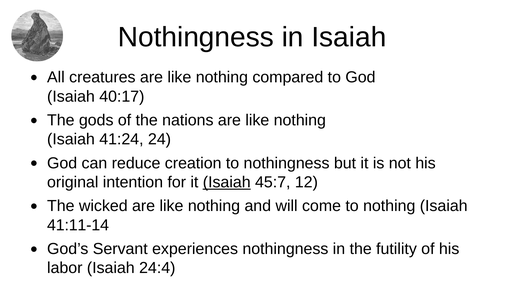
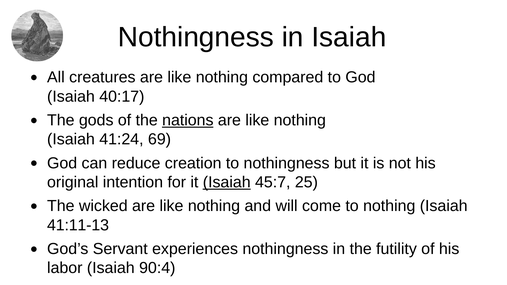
nations underline: none -> present
24: 24 -> 69
12: 12 -> 25
41:11-14: 41:11-14 -> 41:11-13
24:4: 24:4 -> 90:4
